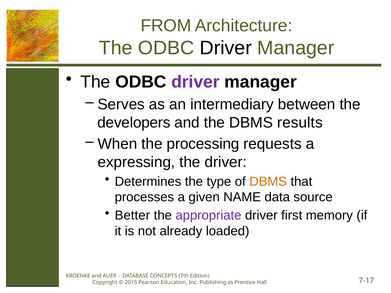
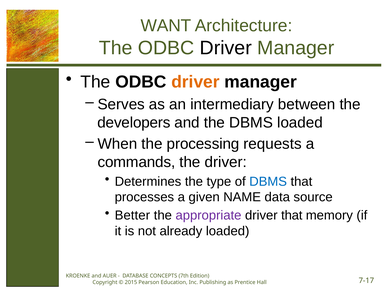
FROM: FROM -> WANT
driver at (195, 82) colour: purple -> orange
DBMS results: results -> loaded
expressing: expressing -> commands
DBMS at (268, 182) colour: orange -> blue
driver first: first -> that
